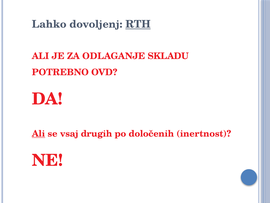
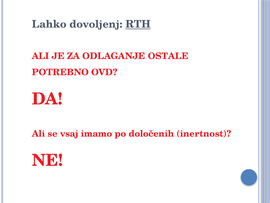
SKLADU: SKLADU -> OSTALE
Ali at (39, 133) underline: present -> none
drugih: drugih -> imamo
